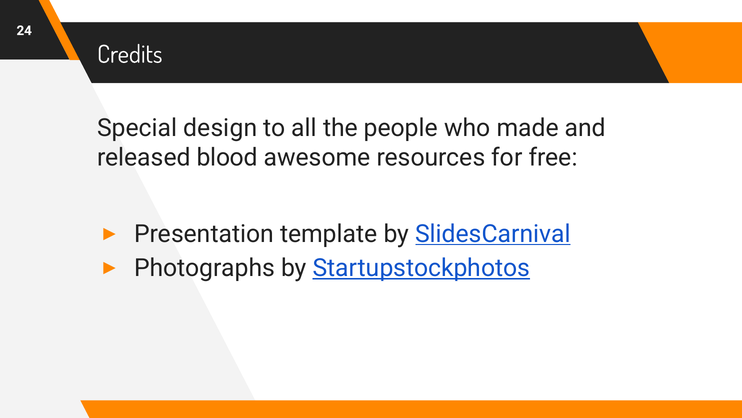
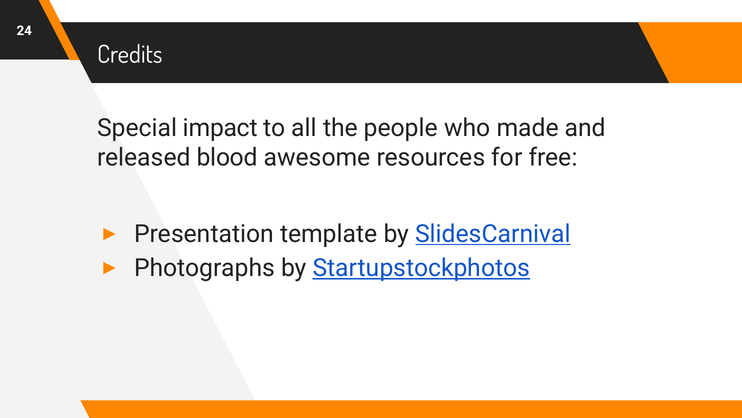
design: design -> impact
